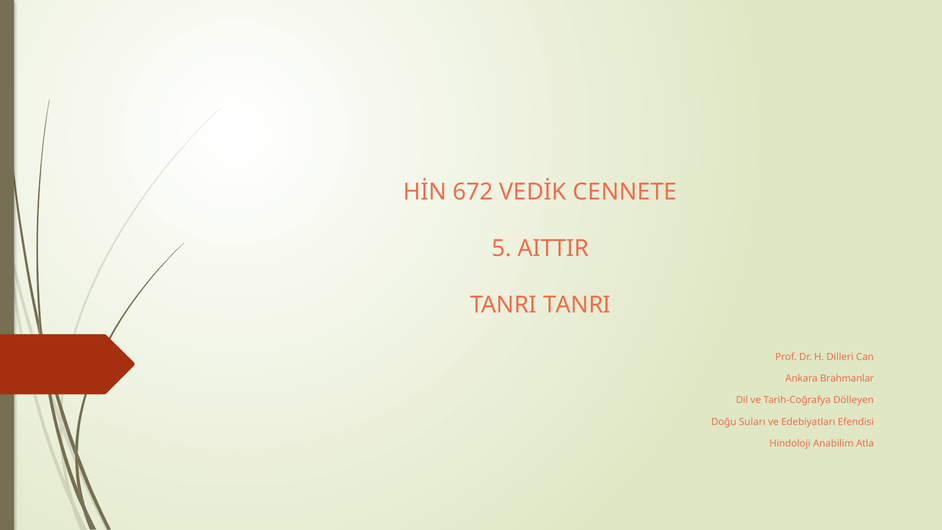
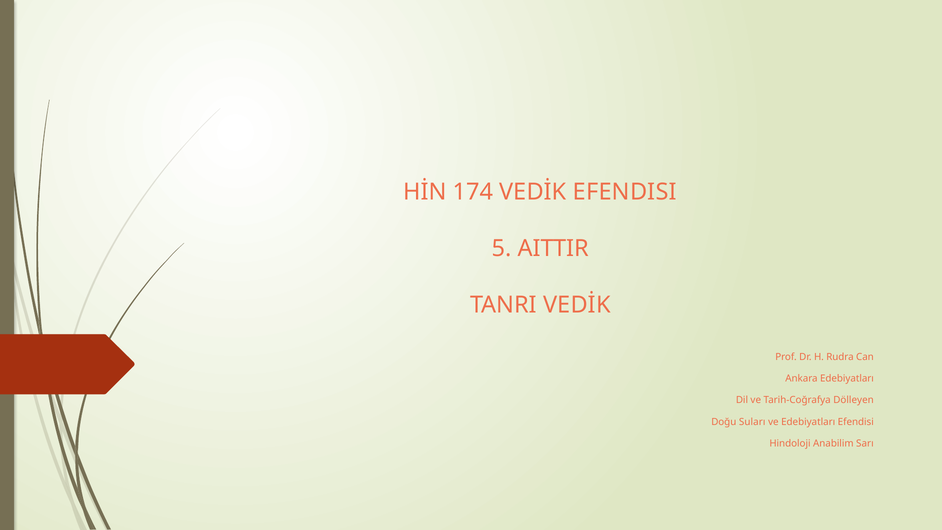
672: 672 -> 174
VEDİK CENNETE: CENNETE -> EFENDISI
TANRI TANRI: TANRI -> VEDİK
Dilleri: Dilleri -> Rudra
Ankara Brahmanlar: Brahmanlar -> Edebiyatları
Atla: Atla -> Sarı
